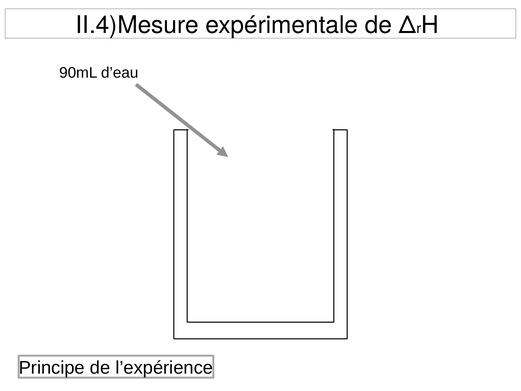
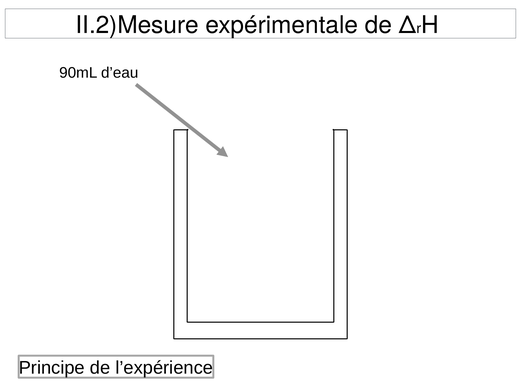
II.4)Mesure: II.4)Mesure -> II.2)Mesure
